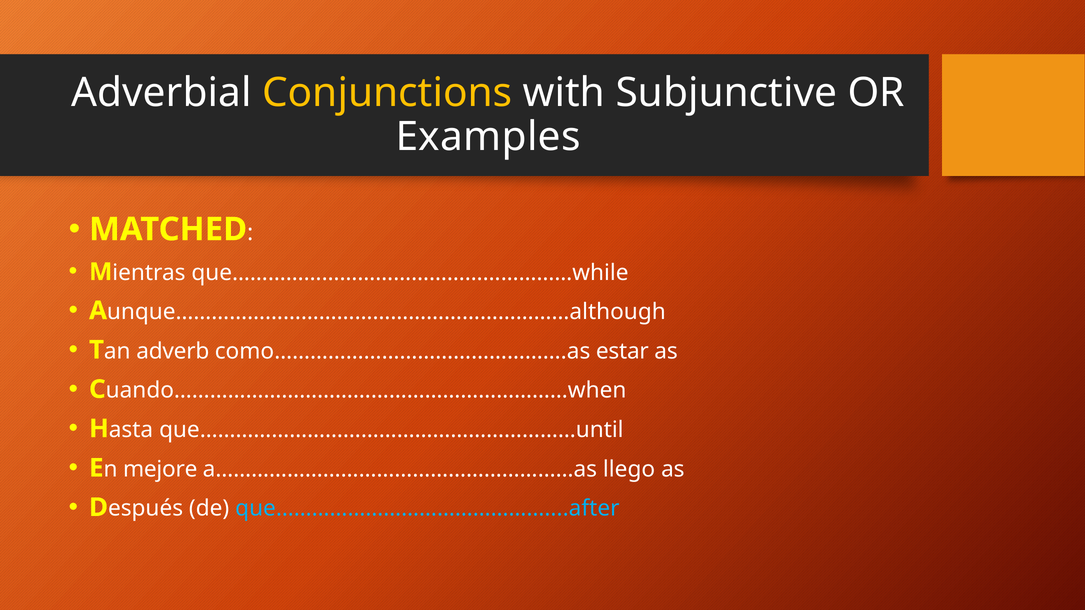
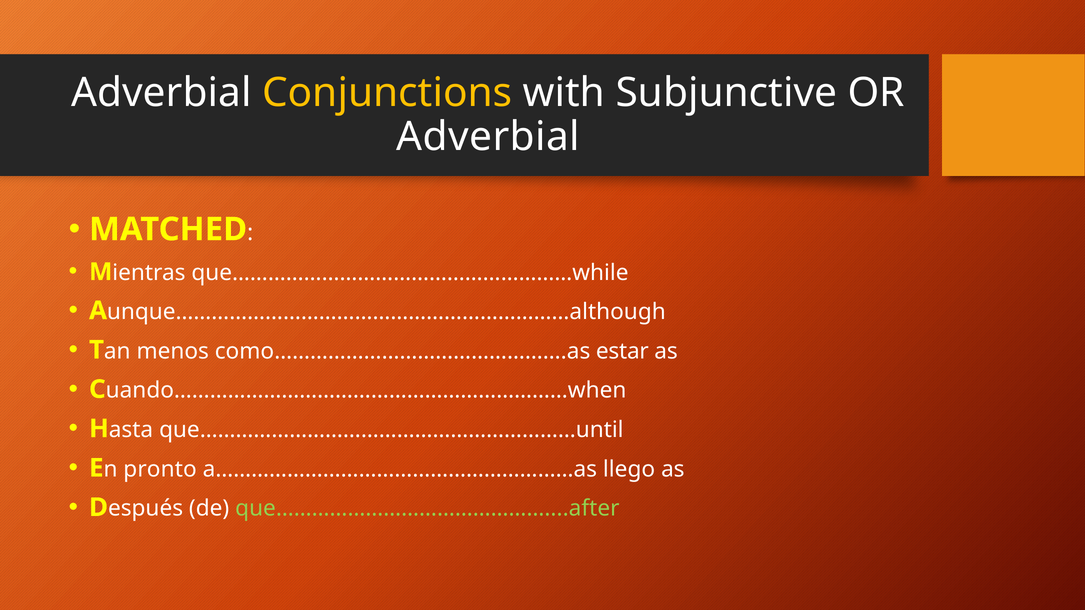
Examples at (488, 137): Examples -> Adverbial
adverb: adverb -> menos
mejore: mejore -> pronto
que………………………………………....after colour: light blue -> light green
